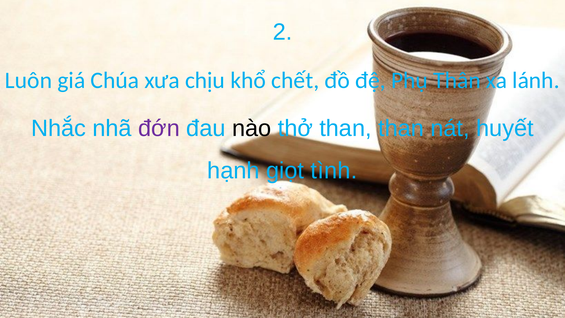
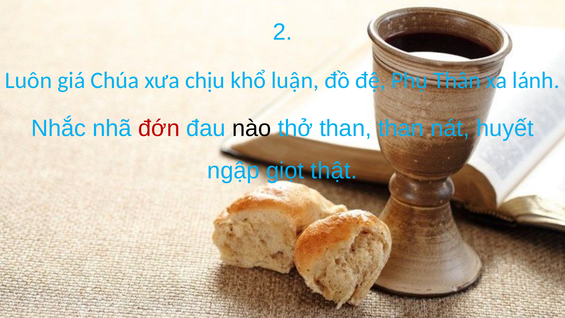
chết: chết -> luận
đớn colour: purple -> red
hạnh: hạnh -> ngập
tình: tình -> thật
